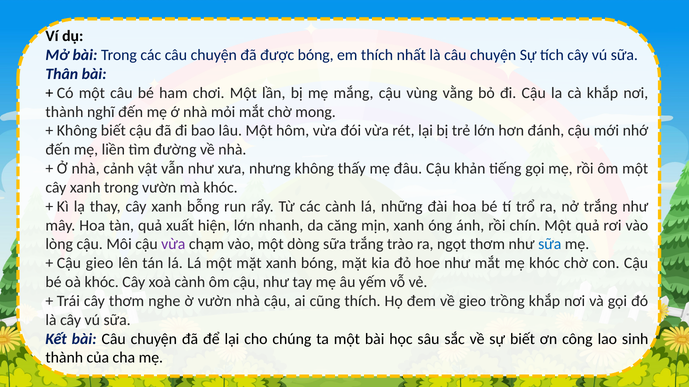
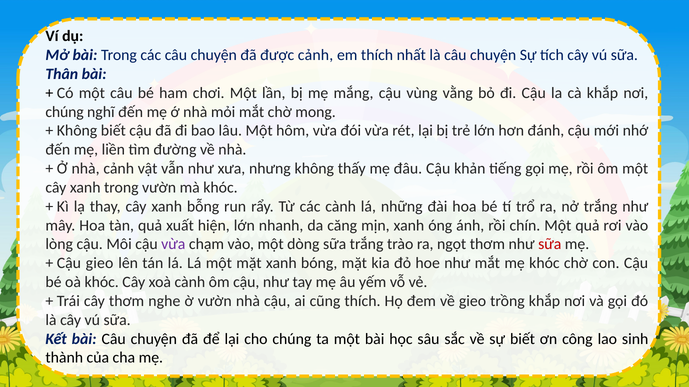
được bóng: bóng -> cảnh
thành at (64, 112): thành -> chúng
sữa at (550, 245) colour: blue -> red
